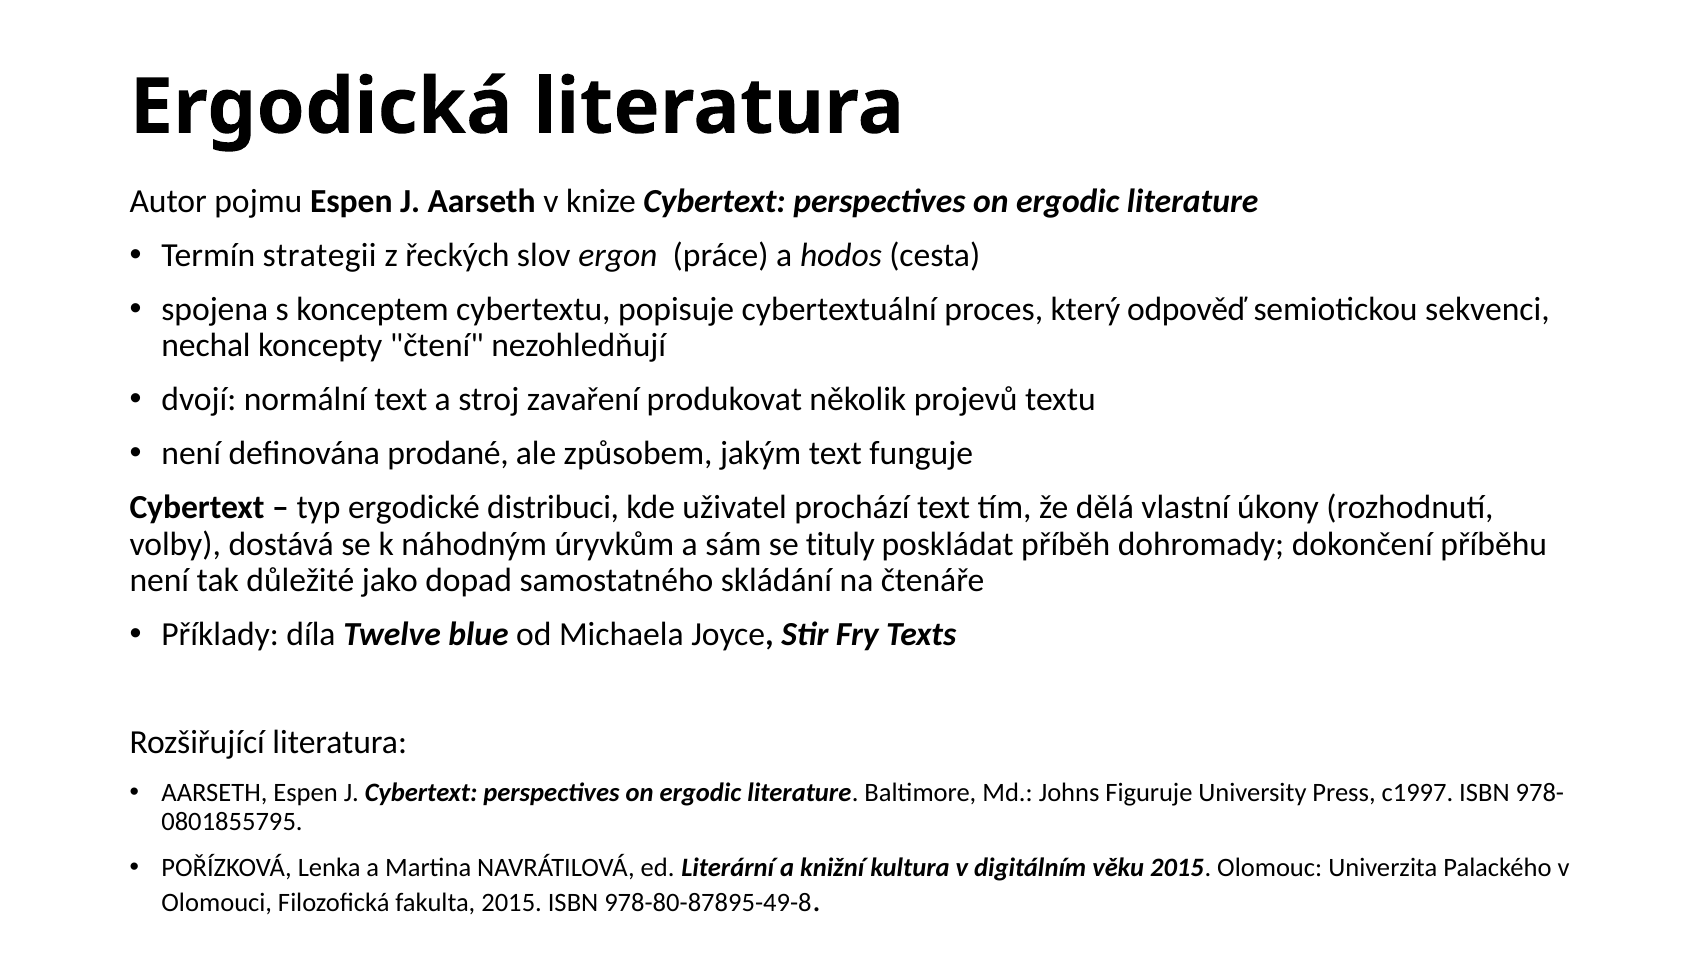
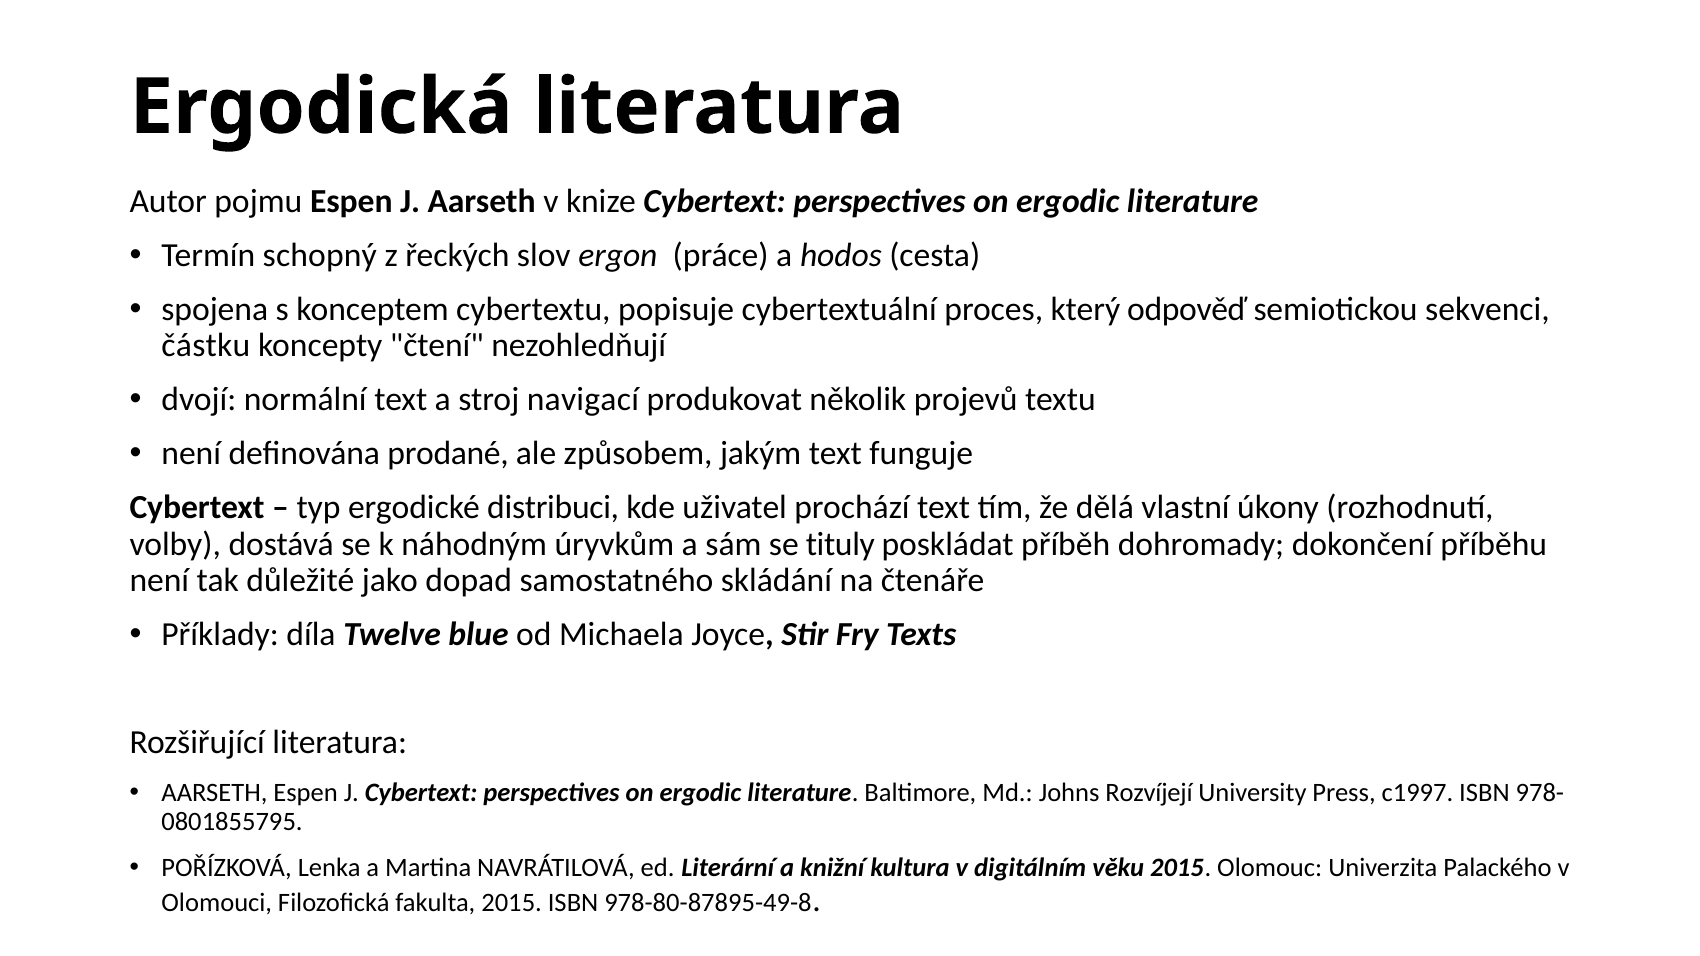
strategii: strategii -> schopný
nechal: nechal -> částku
zavaření: zavaření -> navigací
Figuruje: Figuruje -> Rozvíjejí
